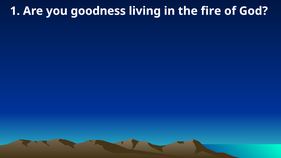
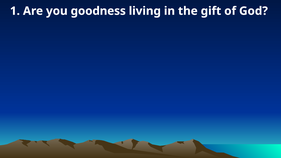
fire: fire -> gift
